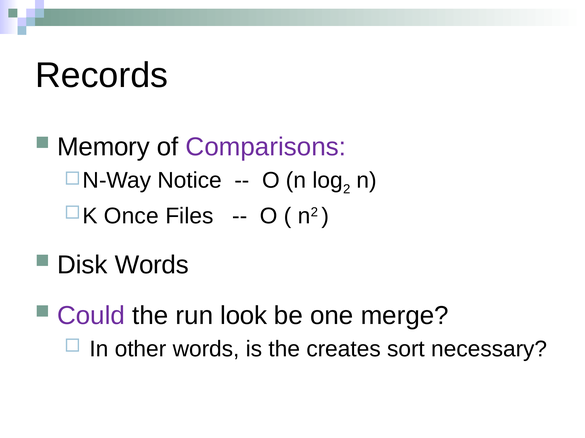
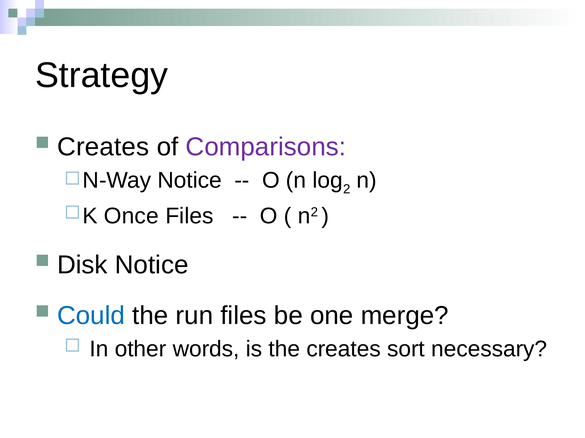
Records: Records -> Strategy
Memory at (103, 147): Memory -> Creates
Disk Words: Words -> Notice
Could colour: purple -> blue
run look: look -> files
